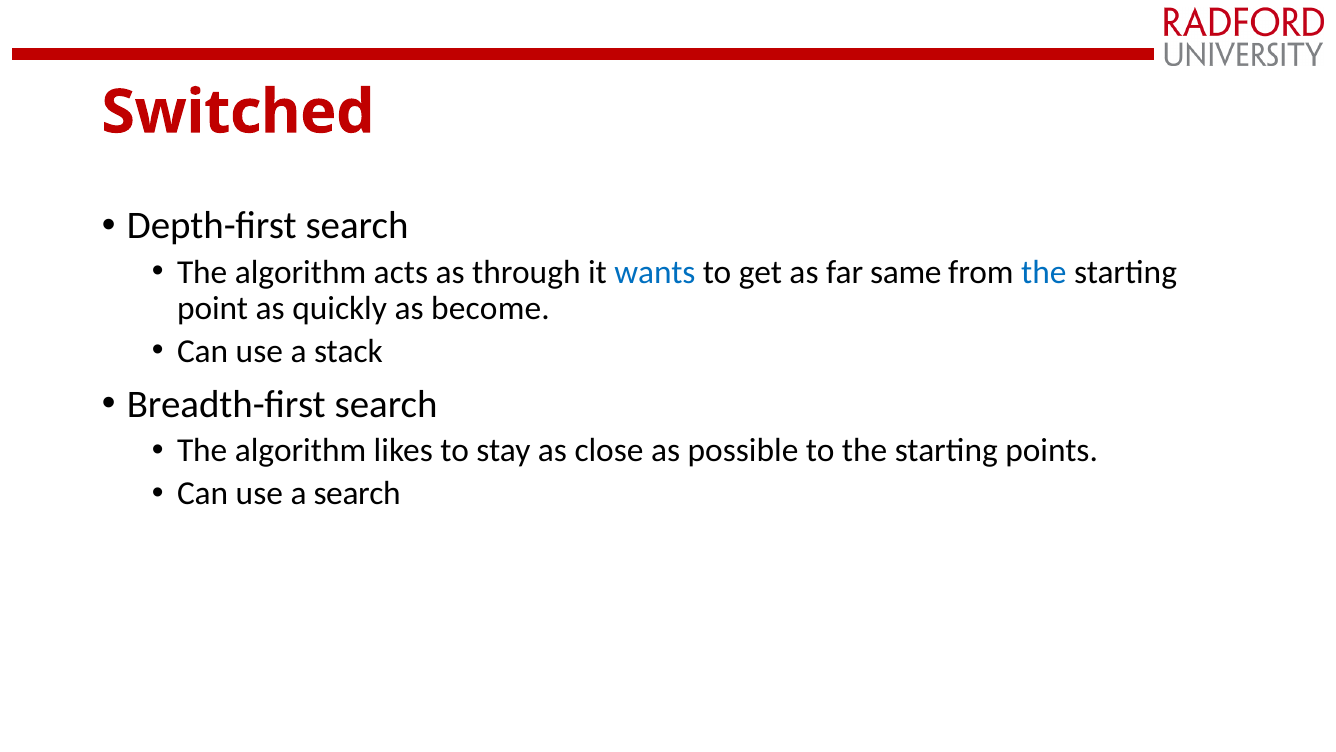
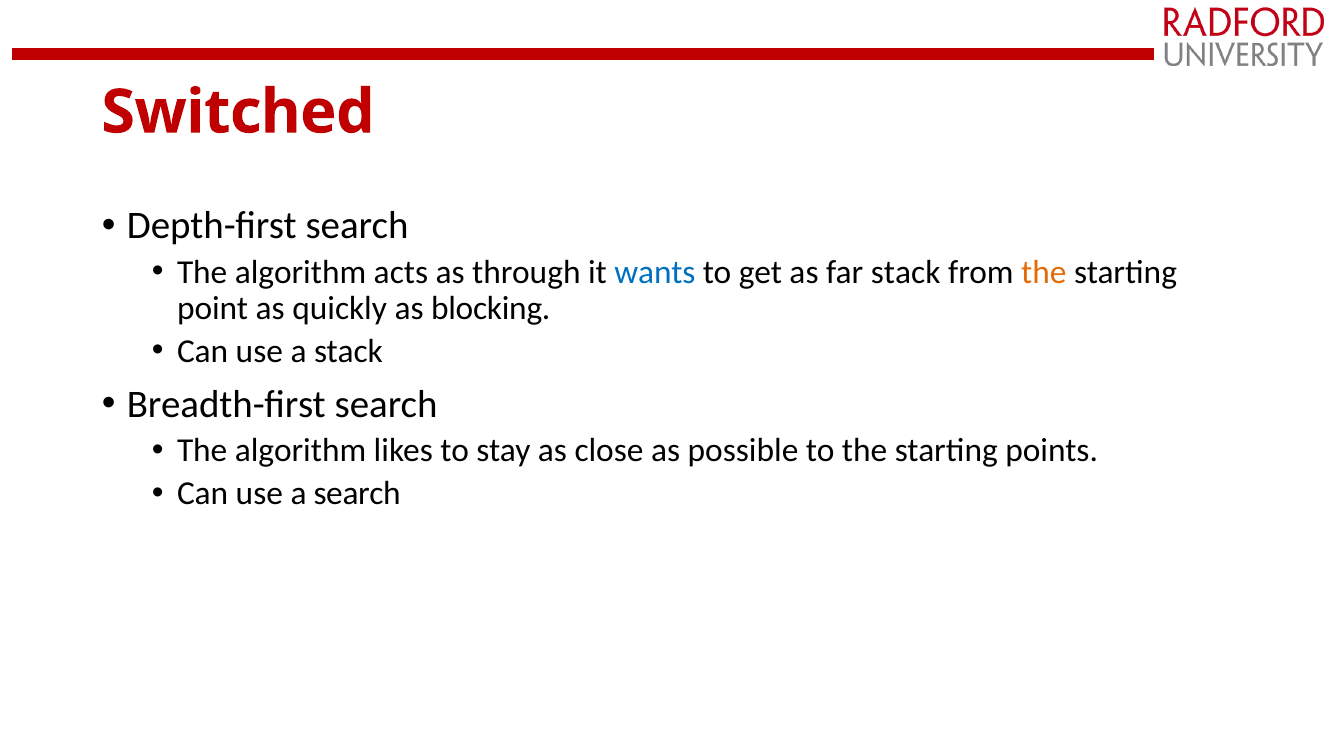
far same: same -> stack
the at (1044, 272) colour: blue -> orange
become: become -> blocking
